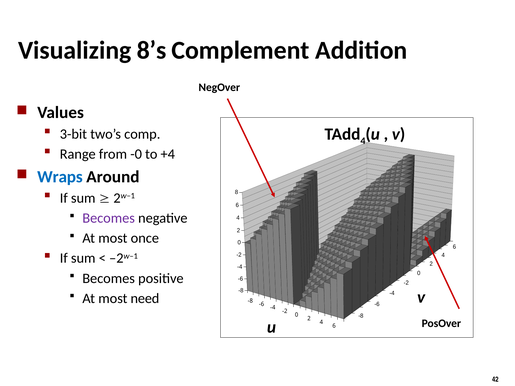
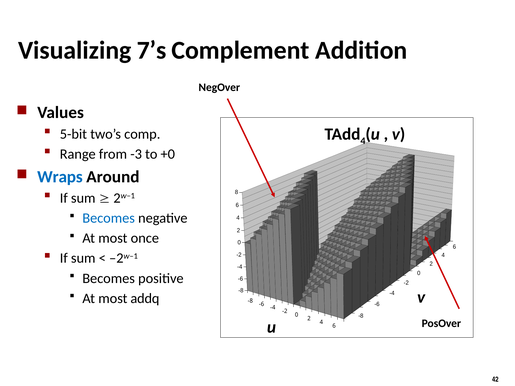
8’s: 8’s -> 7’s
3-bit: 3-bit -> 5-bit
-0: -0 -> -3
+4: +4 -> +0
Becomes at (109, 218) colour: purple -> blue
need: need -> addq
